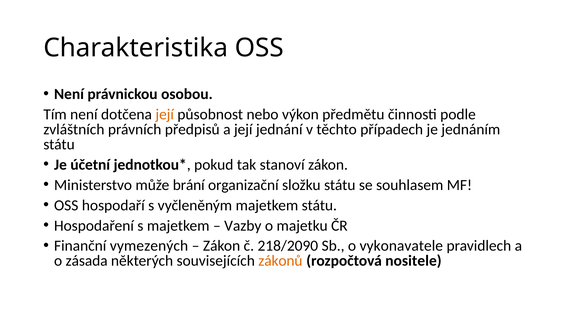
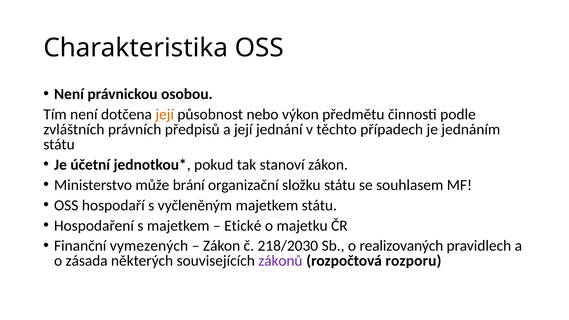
Vazby: Vazby -> Etické
218/2090: 218/2090 -> 218/2030
vykonavatele: vykonavatele -> realizovaných
zákonů colour: orange -> purple
nositele: nositele -> rozporu
